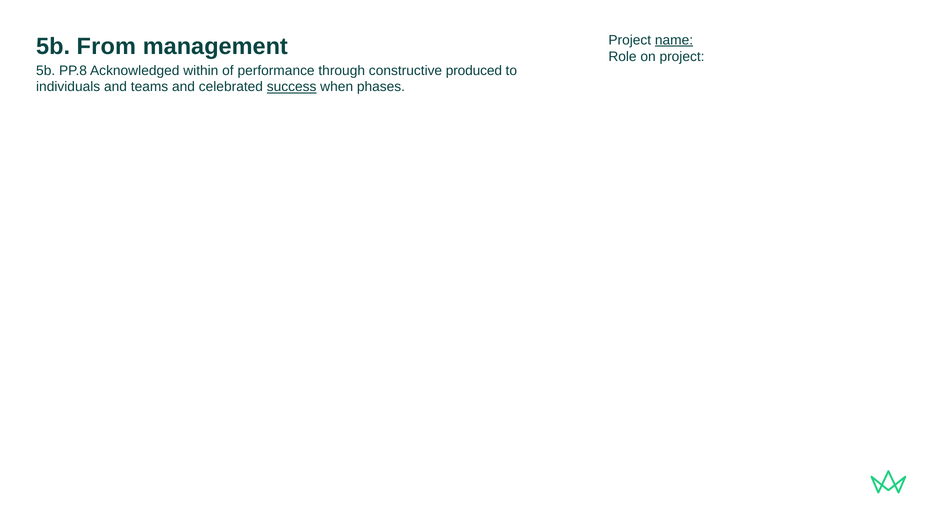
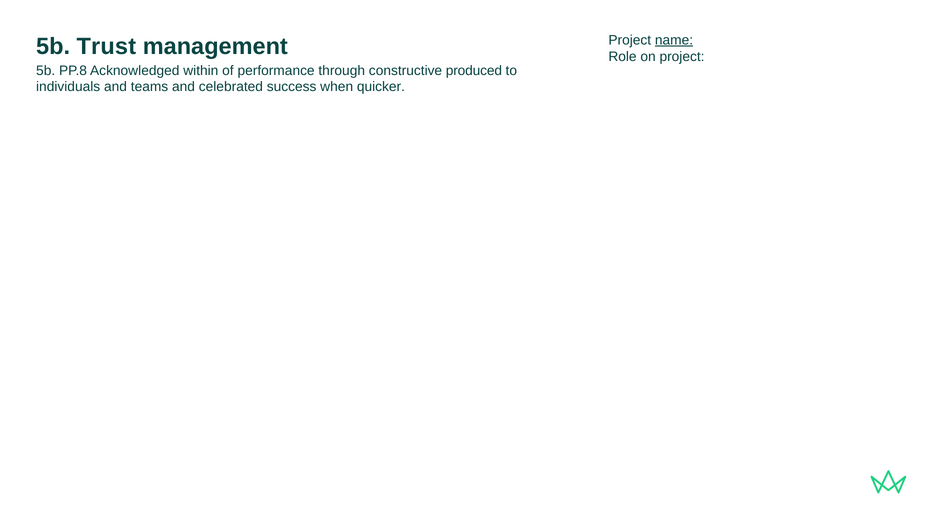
From: From -> Trust
success underline: present -> none
phases: phases -> quicker
